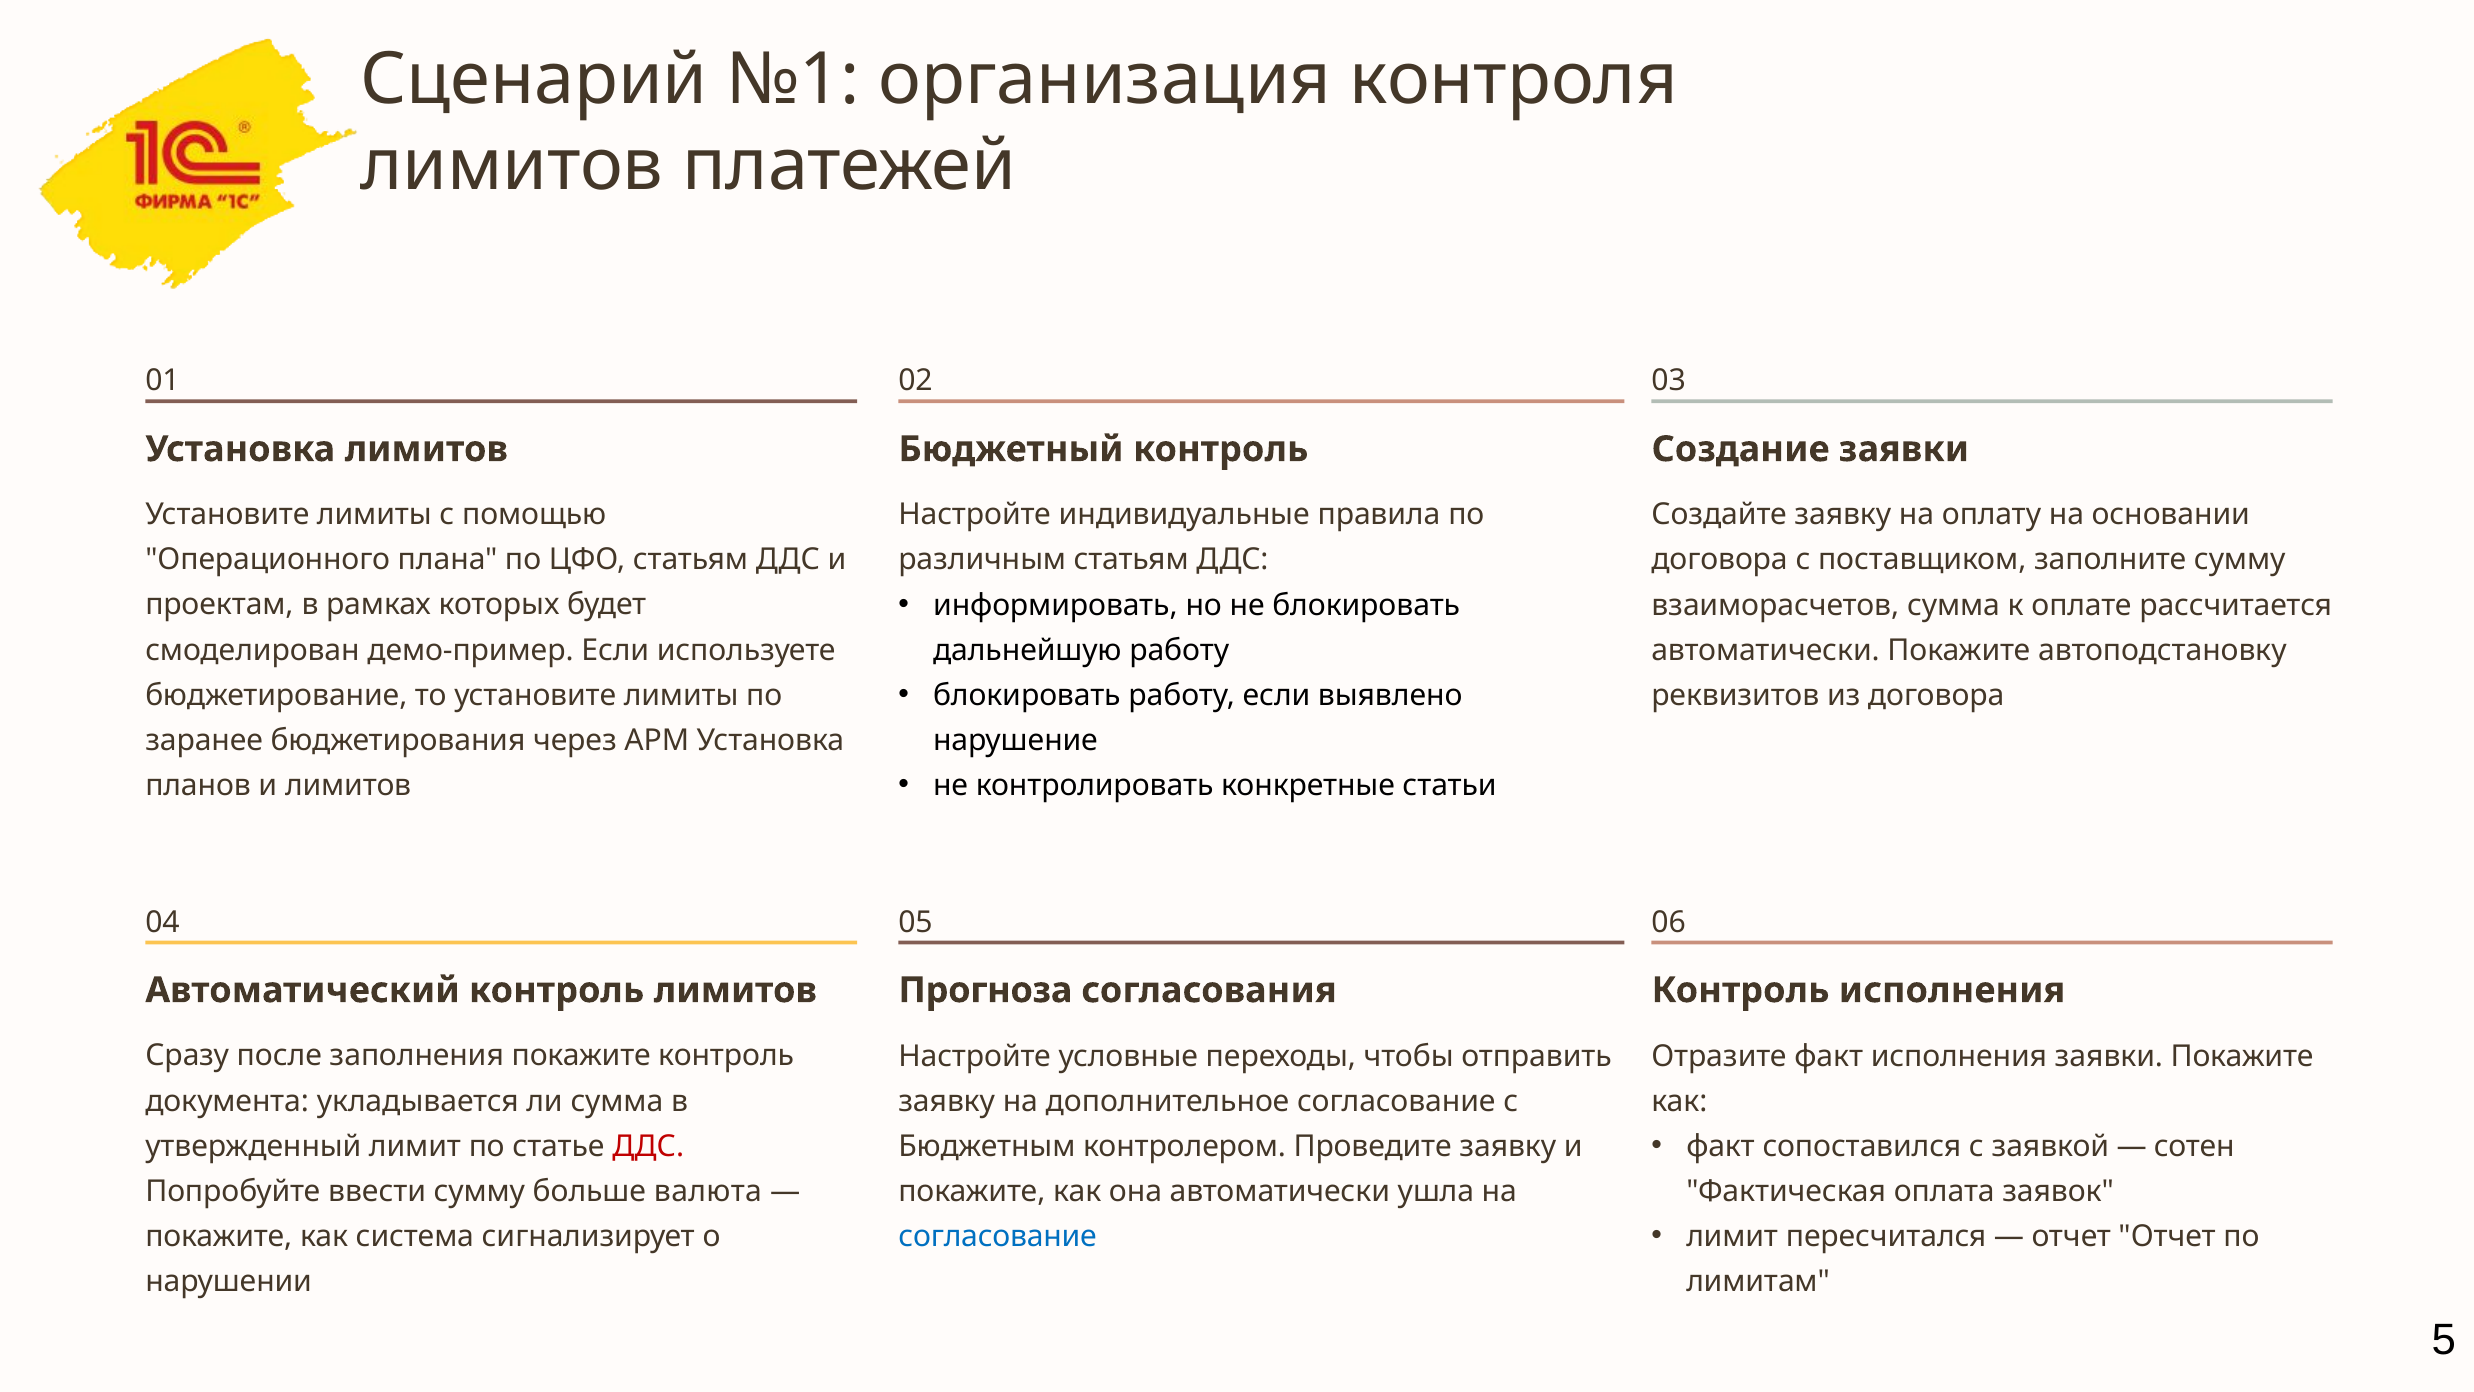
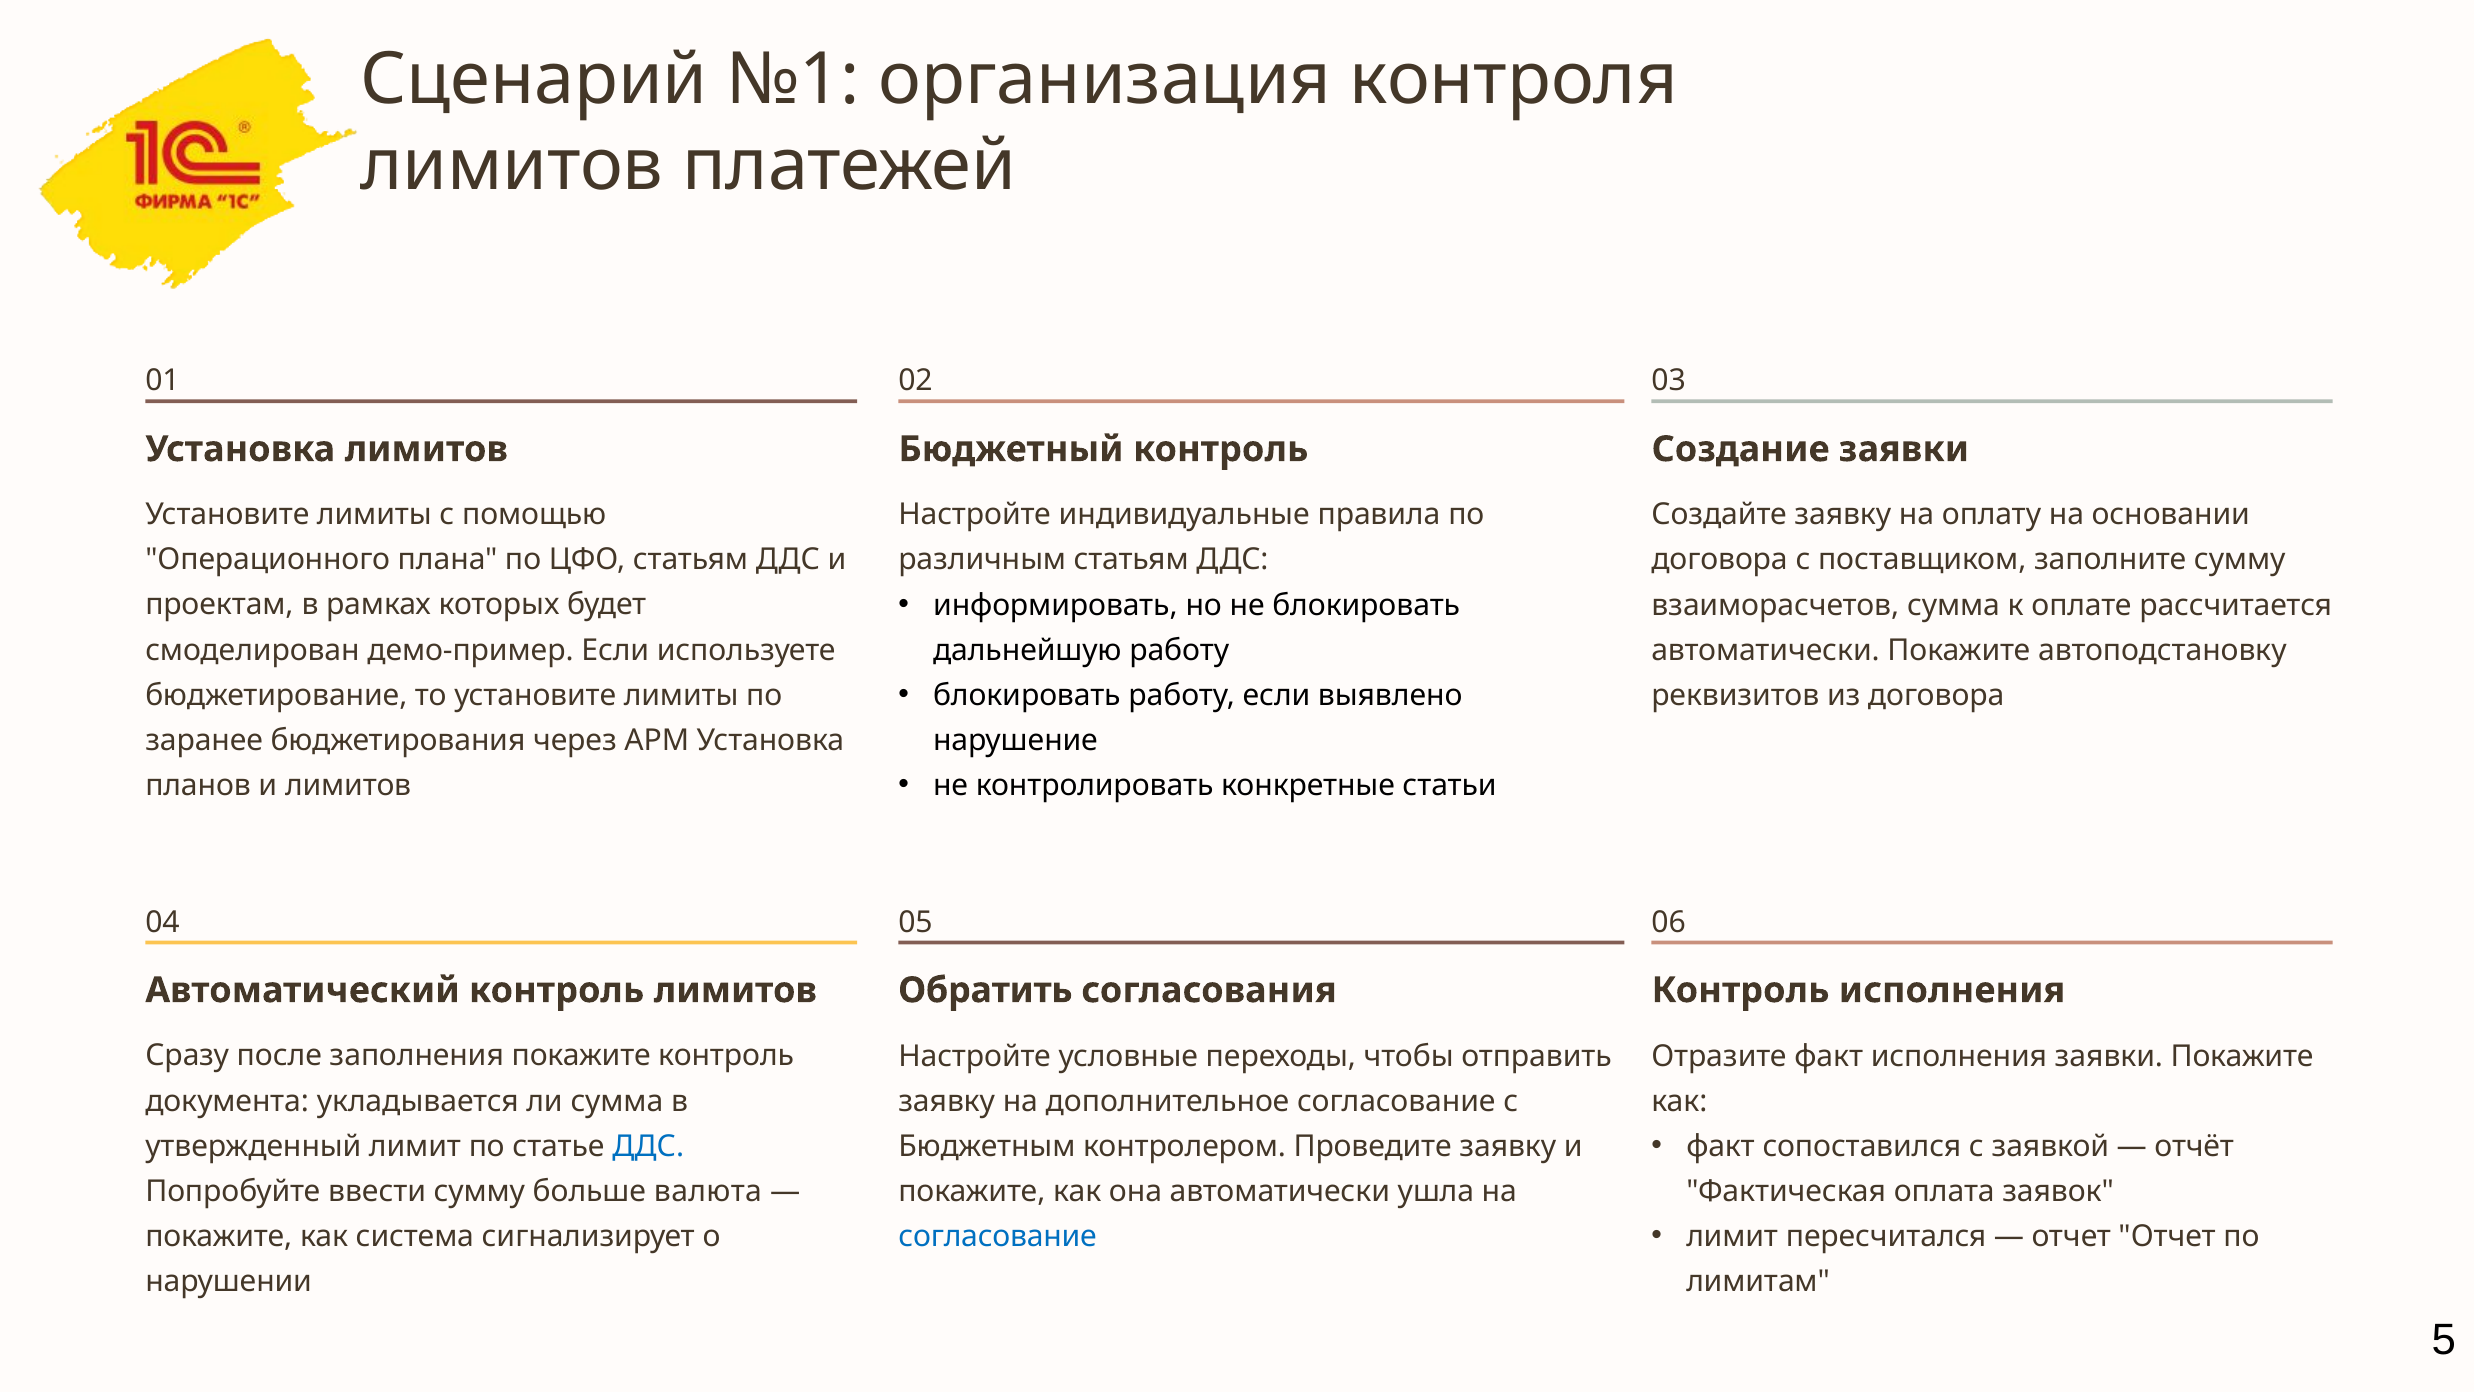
Прогноза: Прогноза -> Обратить
сотен: сотен -> отчёт
ДДС at (648, 1146) colour: red -> blue
